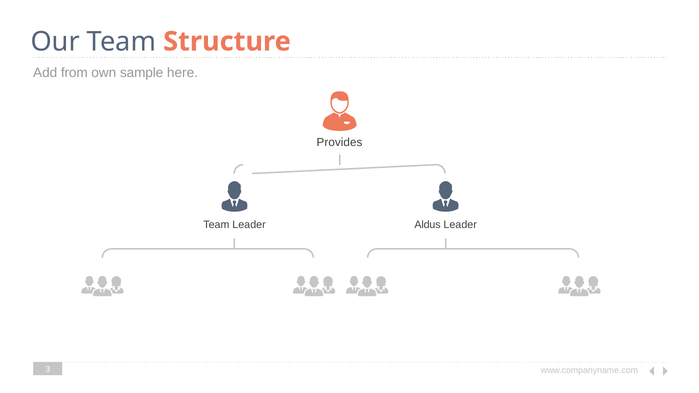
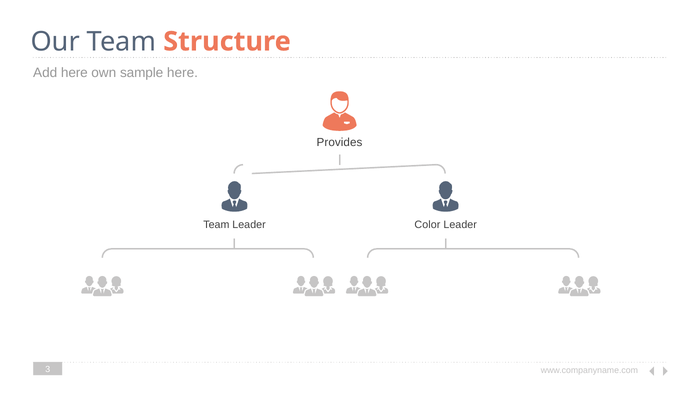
Add from: from -> here
Aldus: Aldus -> Color
